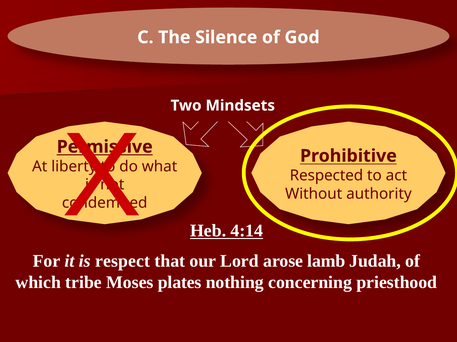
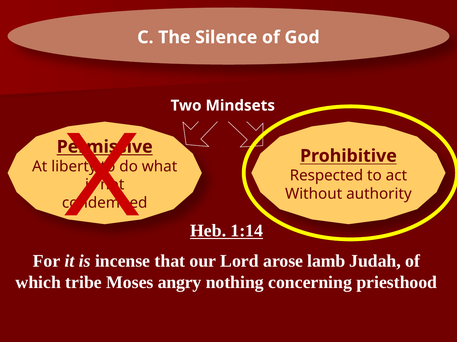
4:14: 4:14 -> 1:14
respect: respect -> incense
plates: plates -> angry
